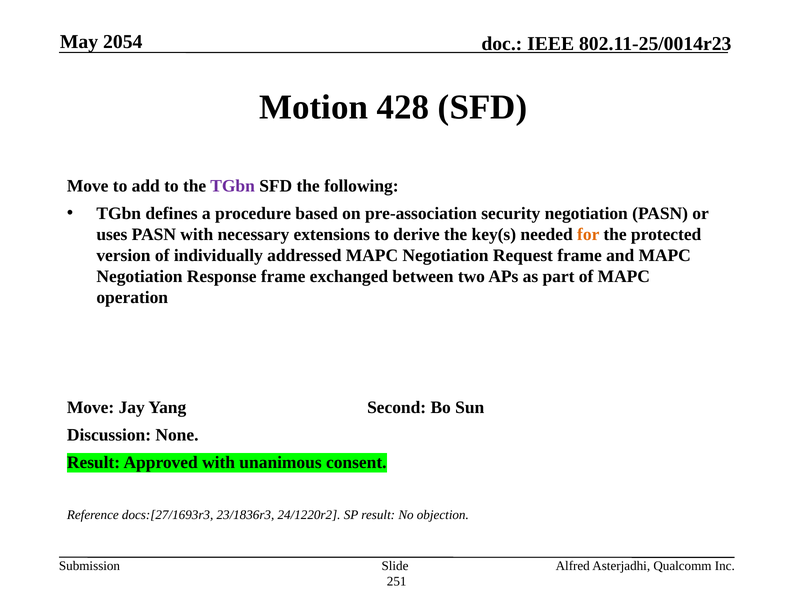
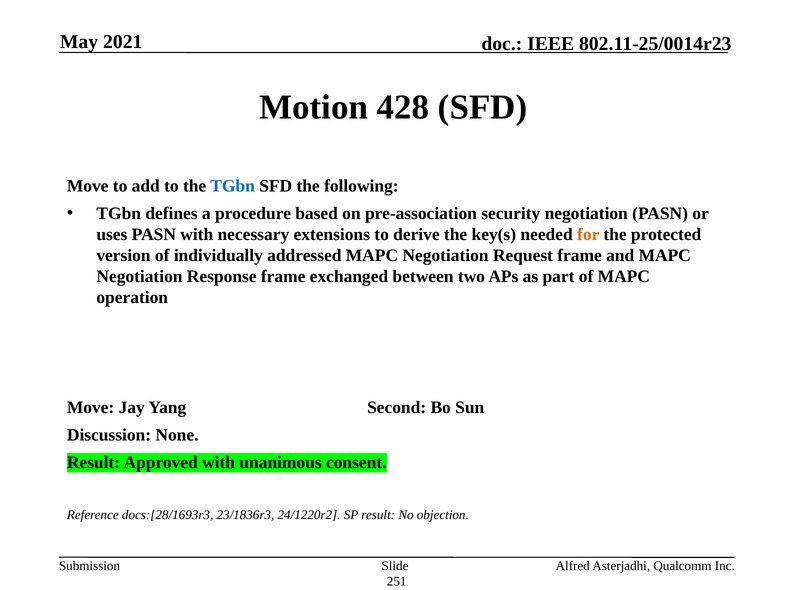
2054: 2054 -> 2021
TGbn at (233, 186) colour: purple -> blue
docs:[27/1693r3: docs:[27/1693r3 -> docs:[28/1693r3
